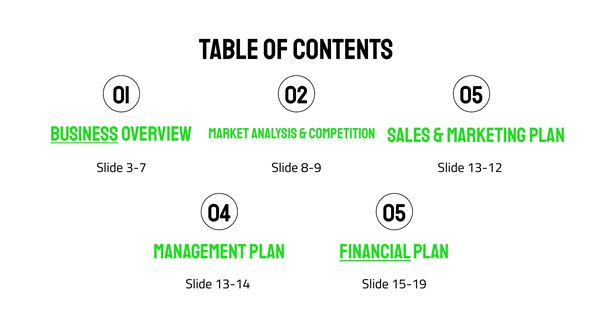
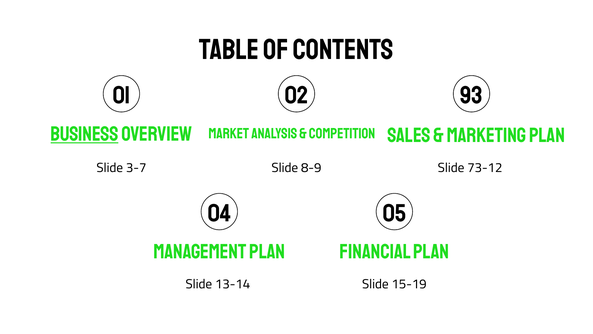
02 05: 05 -> 93
13-12: 13-12 -> 73-12
Financial underline: present -> none
